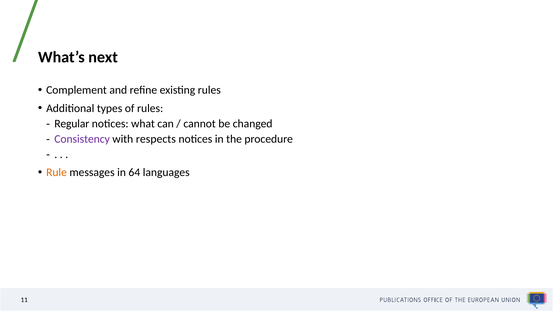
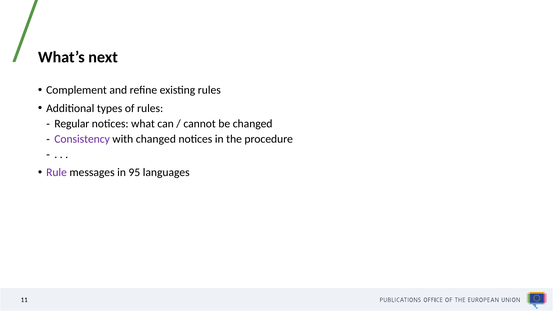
with respects: respects -> changed
Rule colour: orange -> purple
64: 64 -> 95
